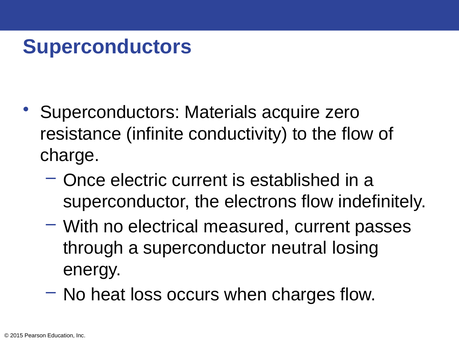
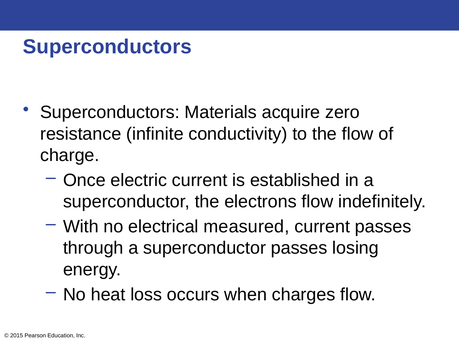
superconductor neutral: neutral -> passes
